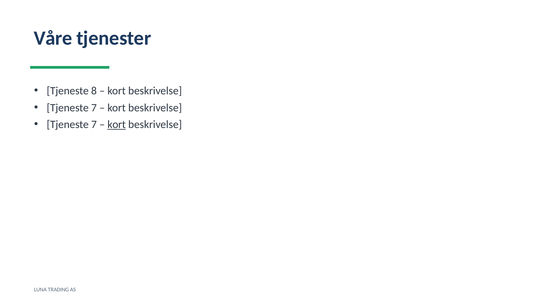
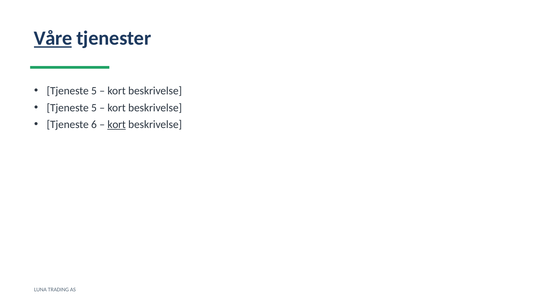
Våre underline: none -> present
8 at (94, 91): 8 -> 5
7 at (94, 108): 7 -> 5
7 at (94, 124): 7 -> 6
